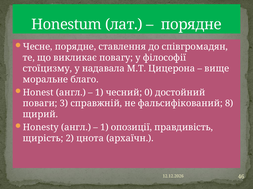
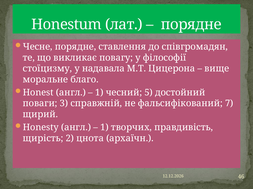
0: 0 -> 5
8: 8 -> 7
опозиції: опозиції -> творчих
